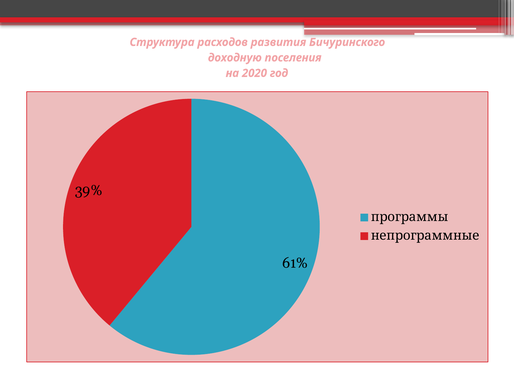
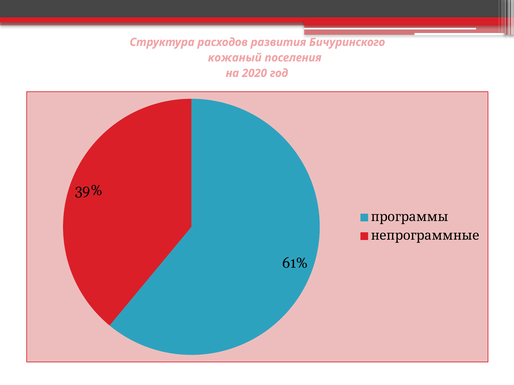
доходную: доходную -> кожаный
